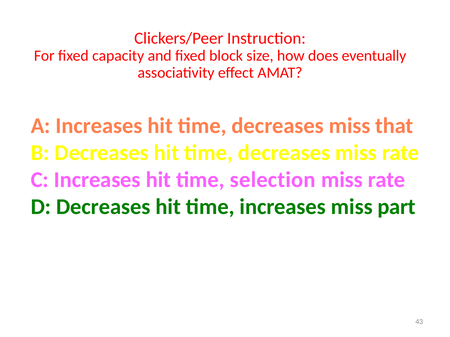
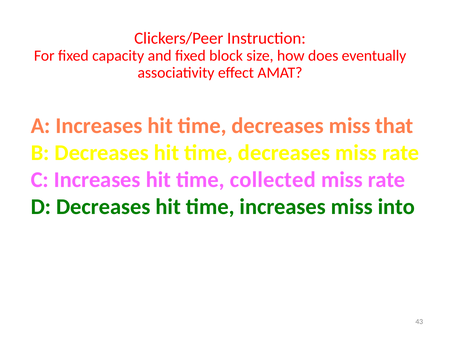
selection: selection -> collected
part: part -> into
